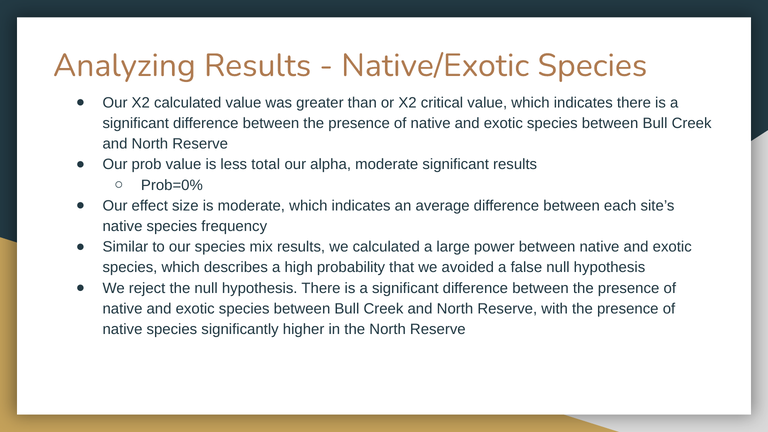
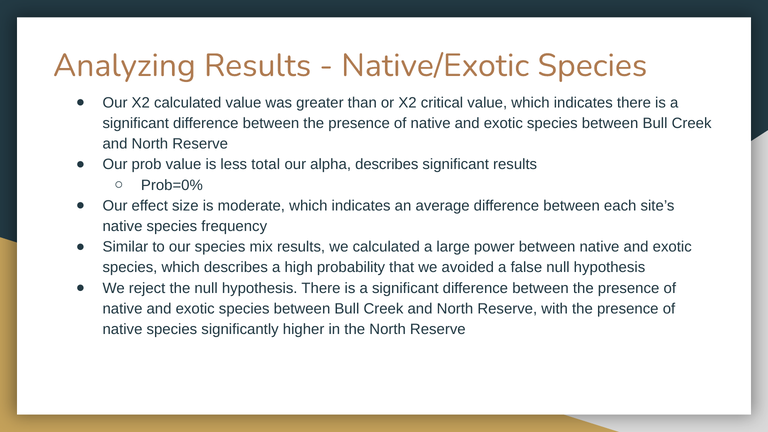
alpha moderate: moderate -> describes
